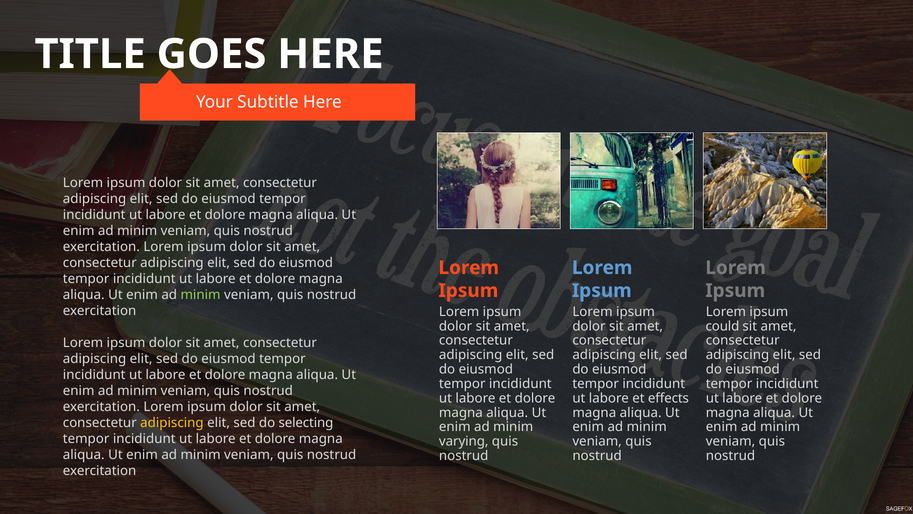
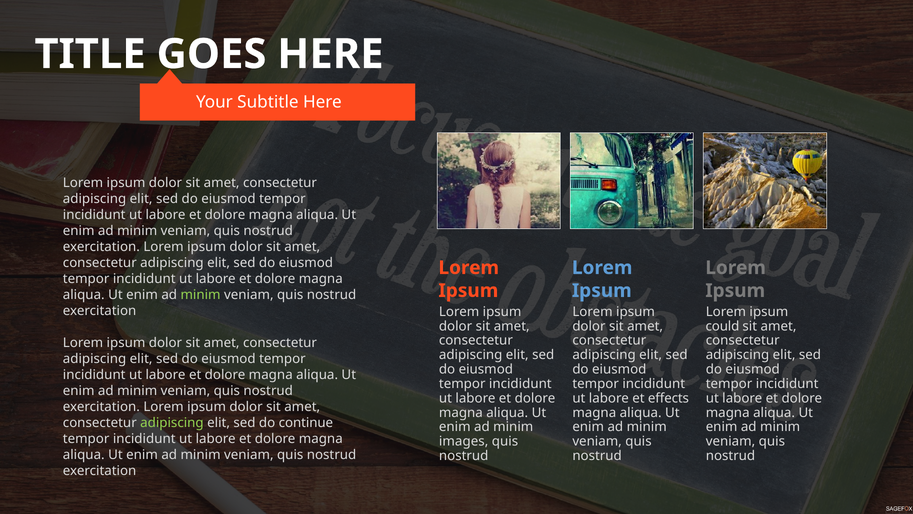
adipiscing at (172, 423) colour: yellow -> light green
selecting: selecting -> continue
varying: varying -> images
